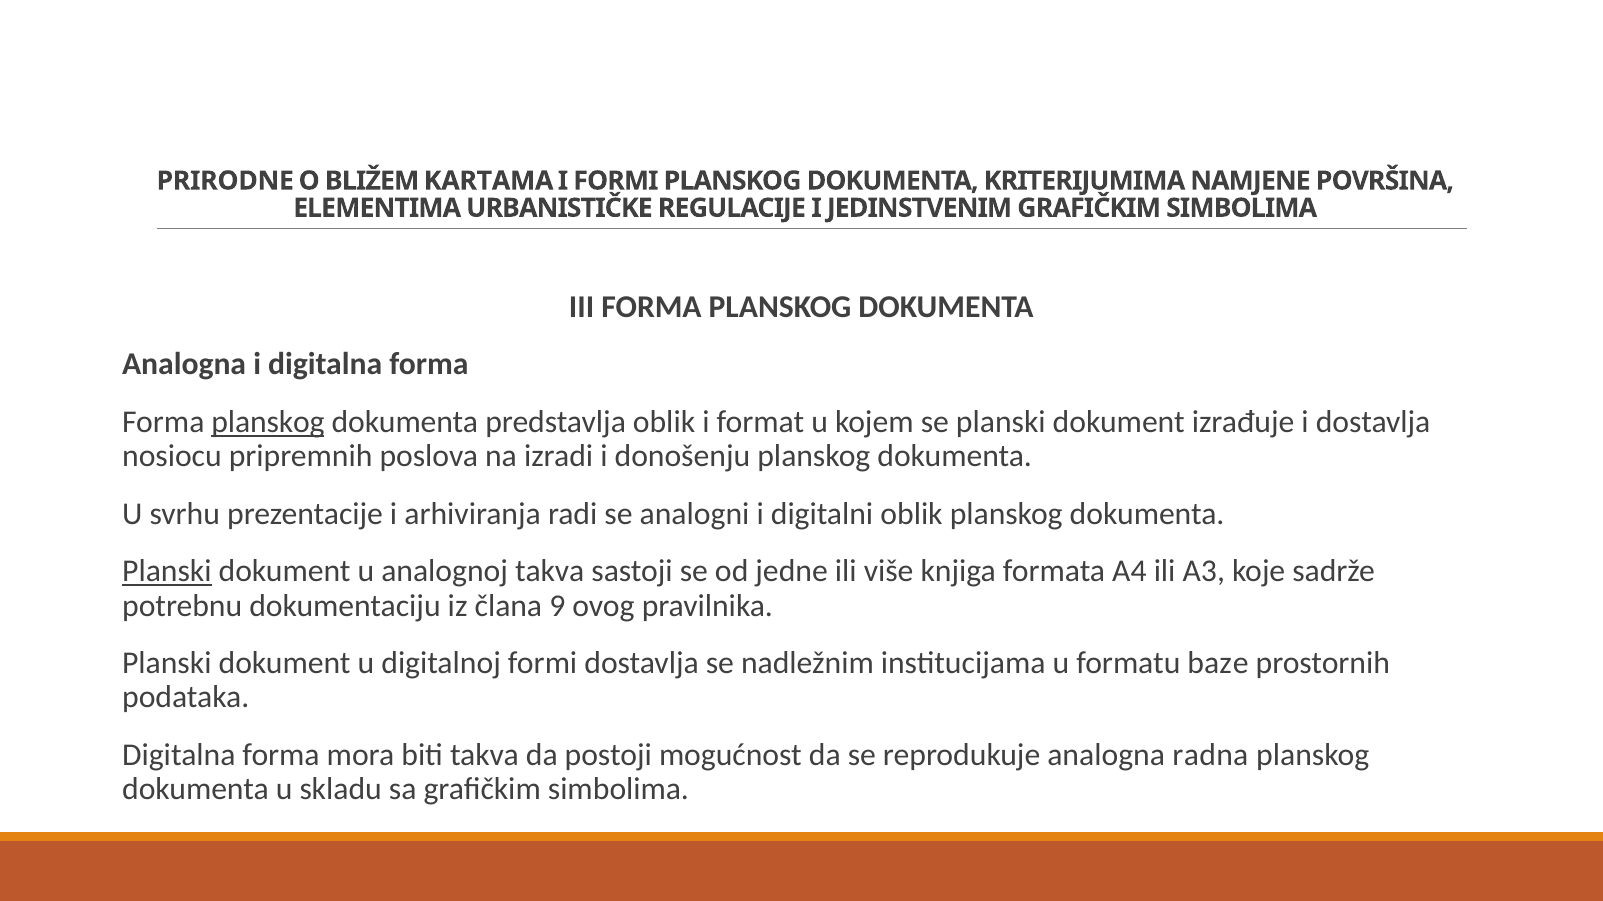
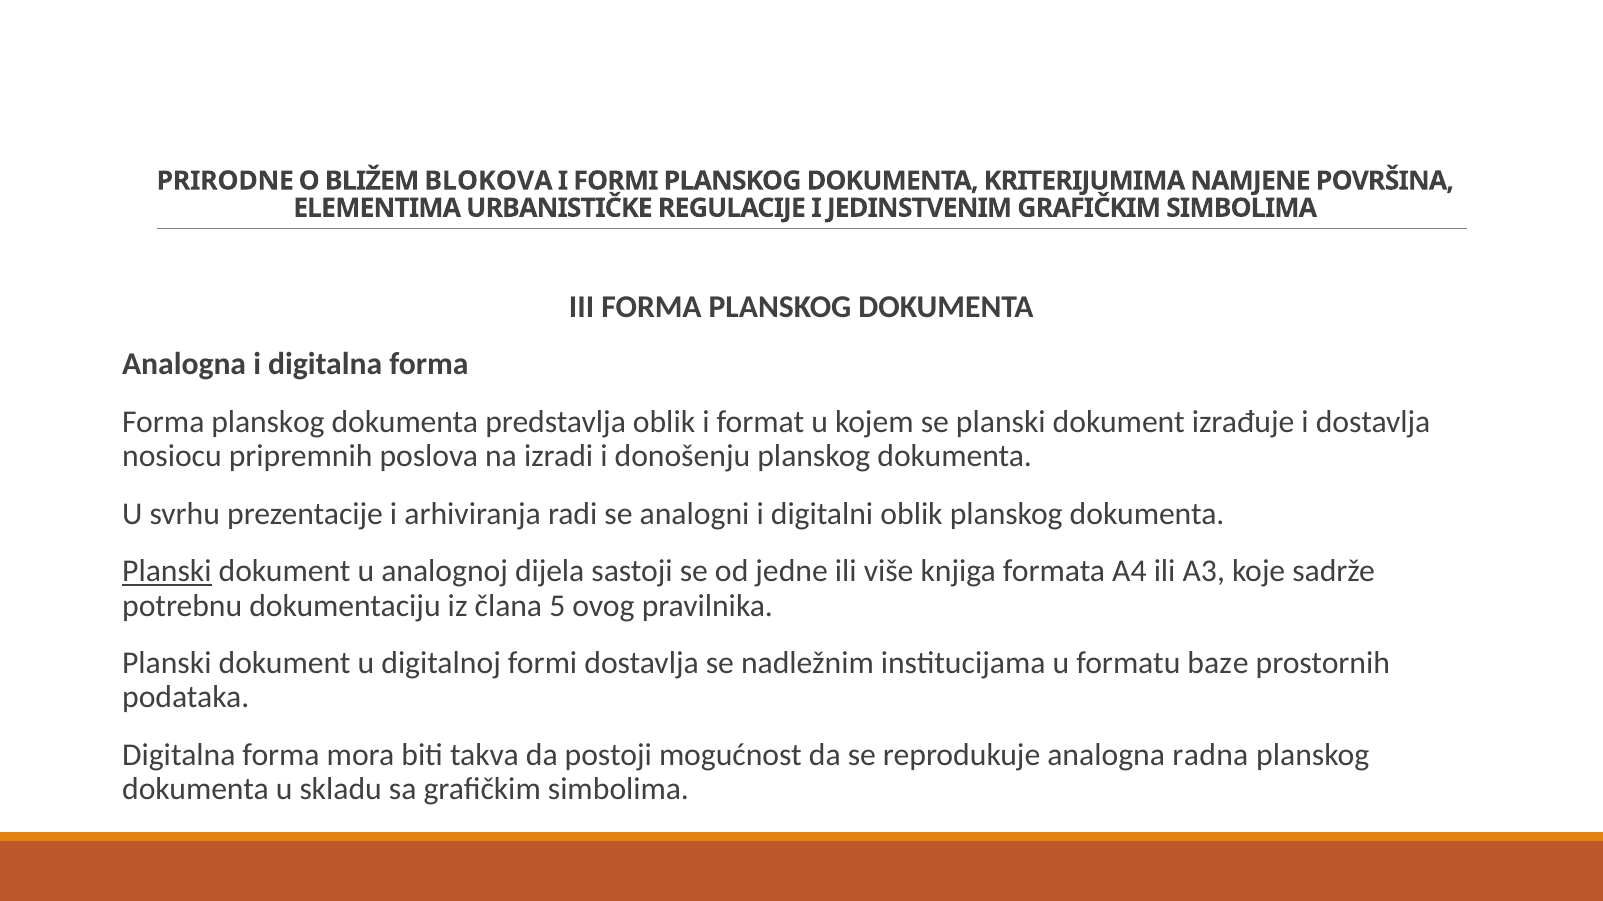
KARTAMA: KARTAMA -> BLOKOVA
planskog at (268, 422) underline: present -> none
analognoj takva: takva -> dijela
9: 9 -> 5
